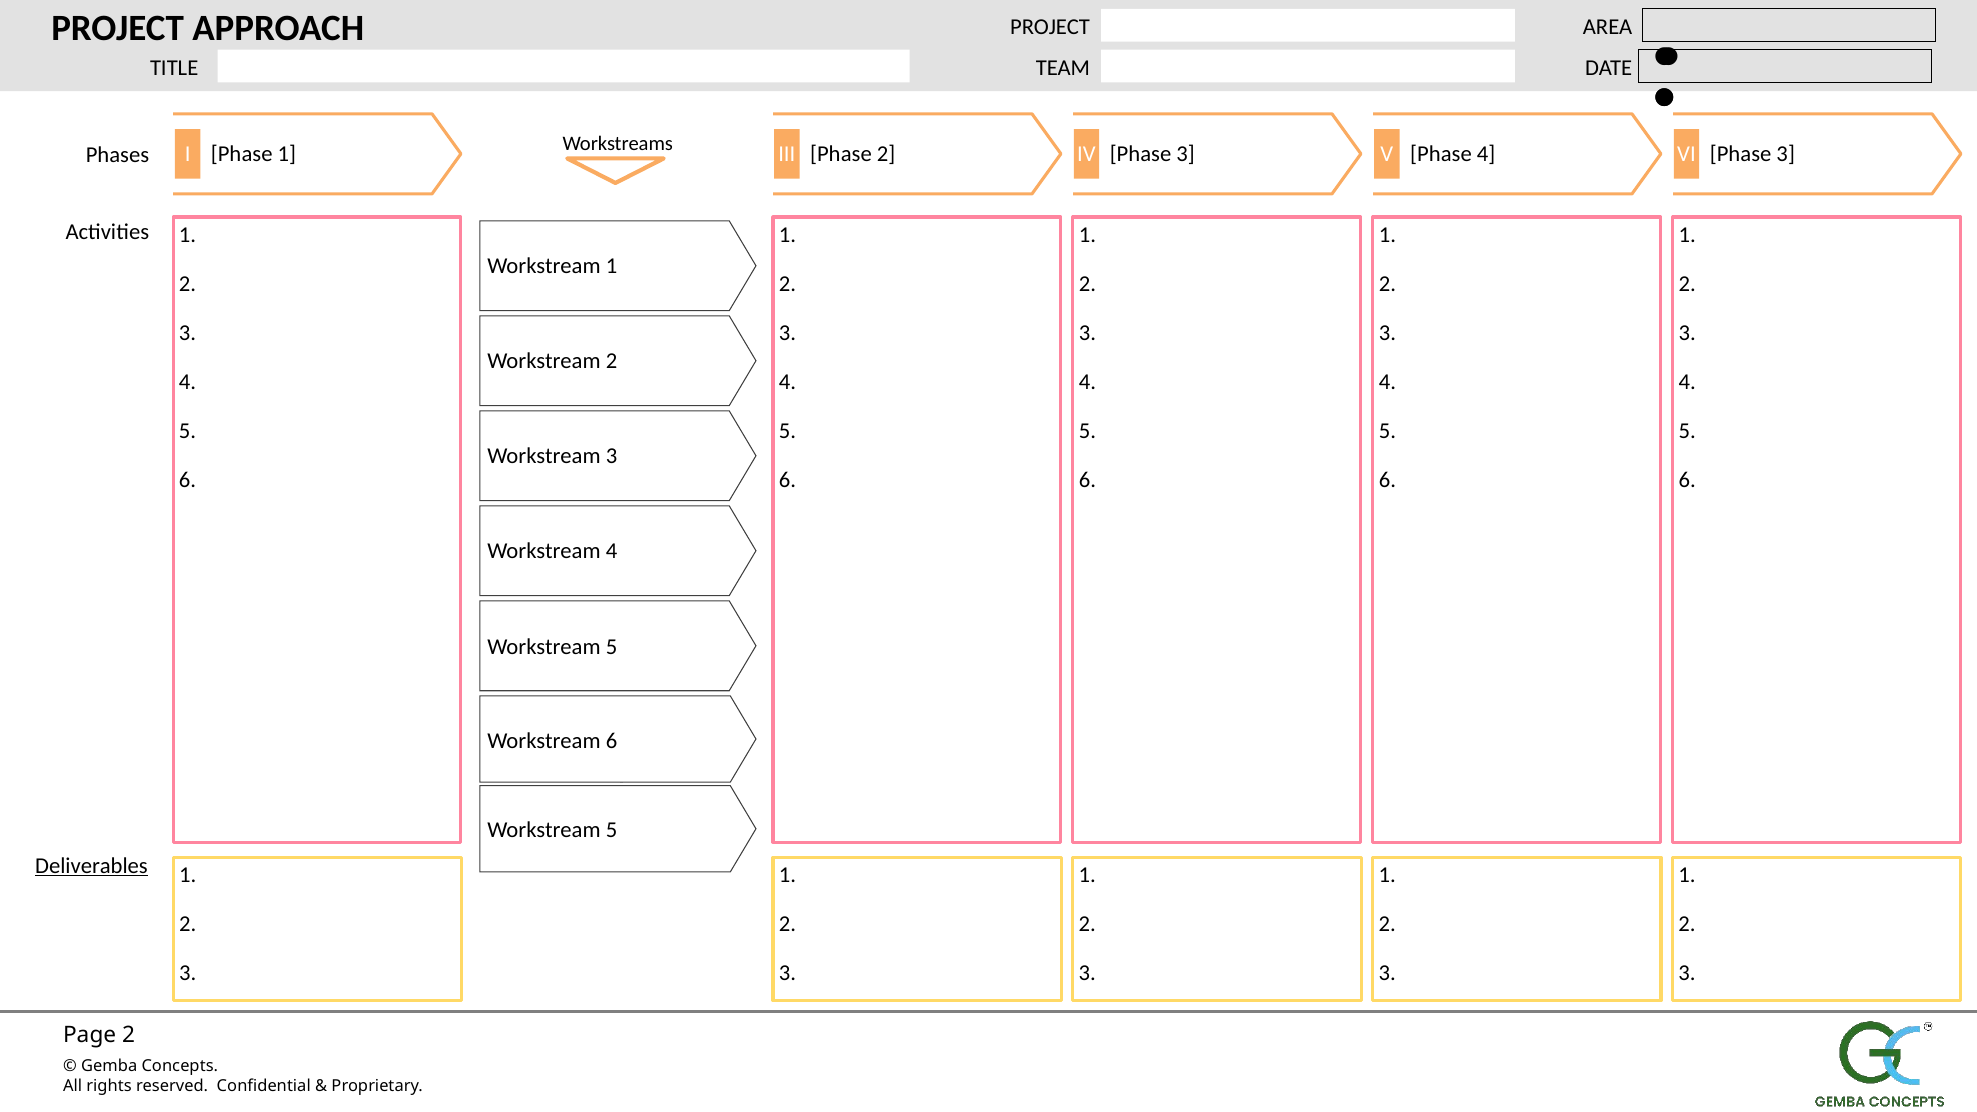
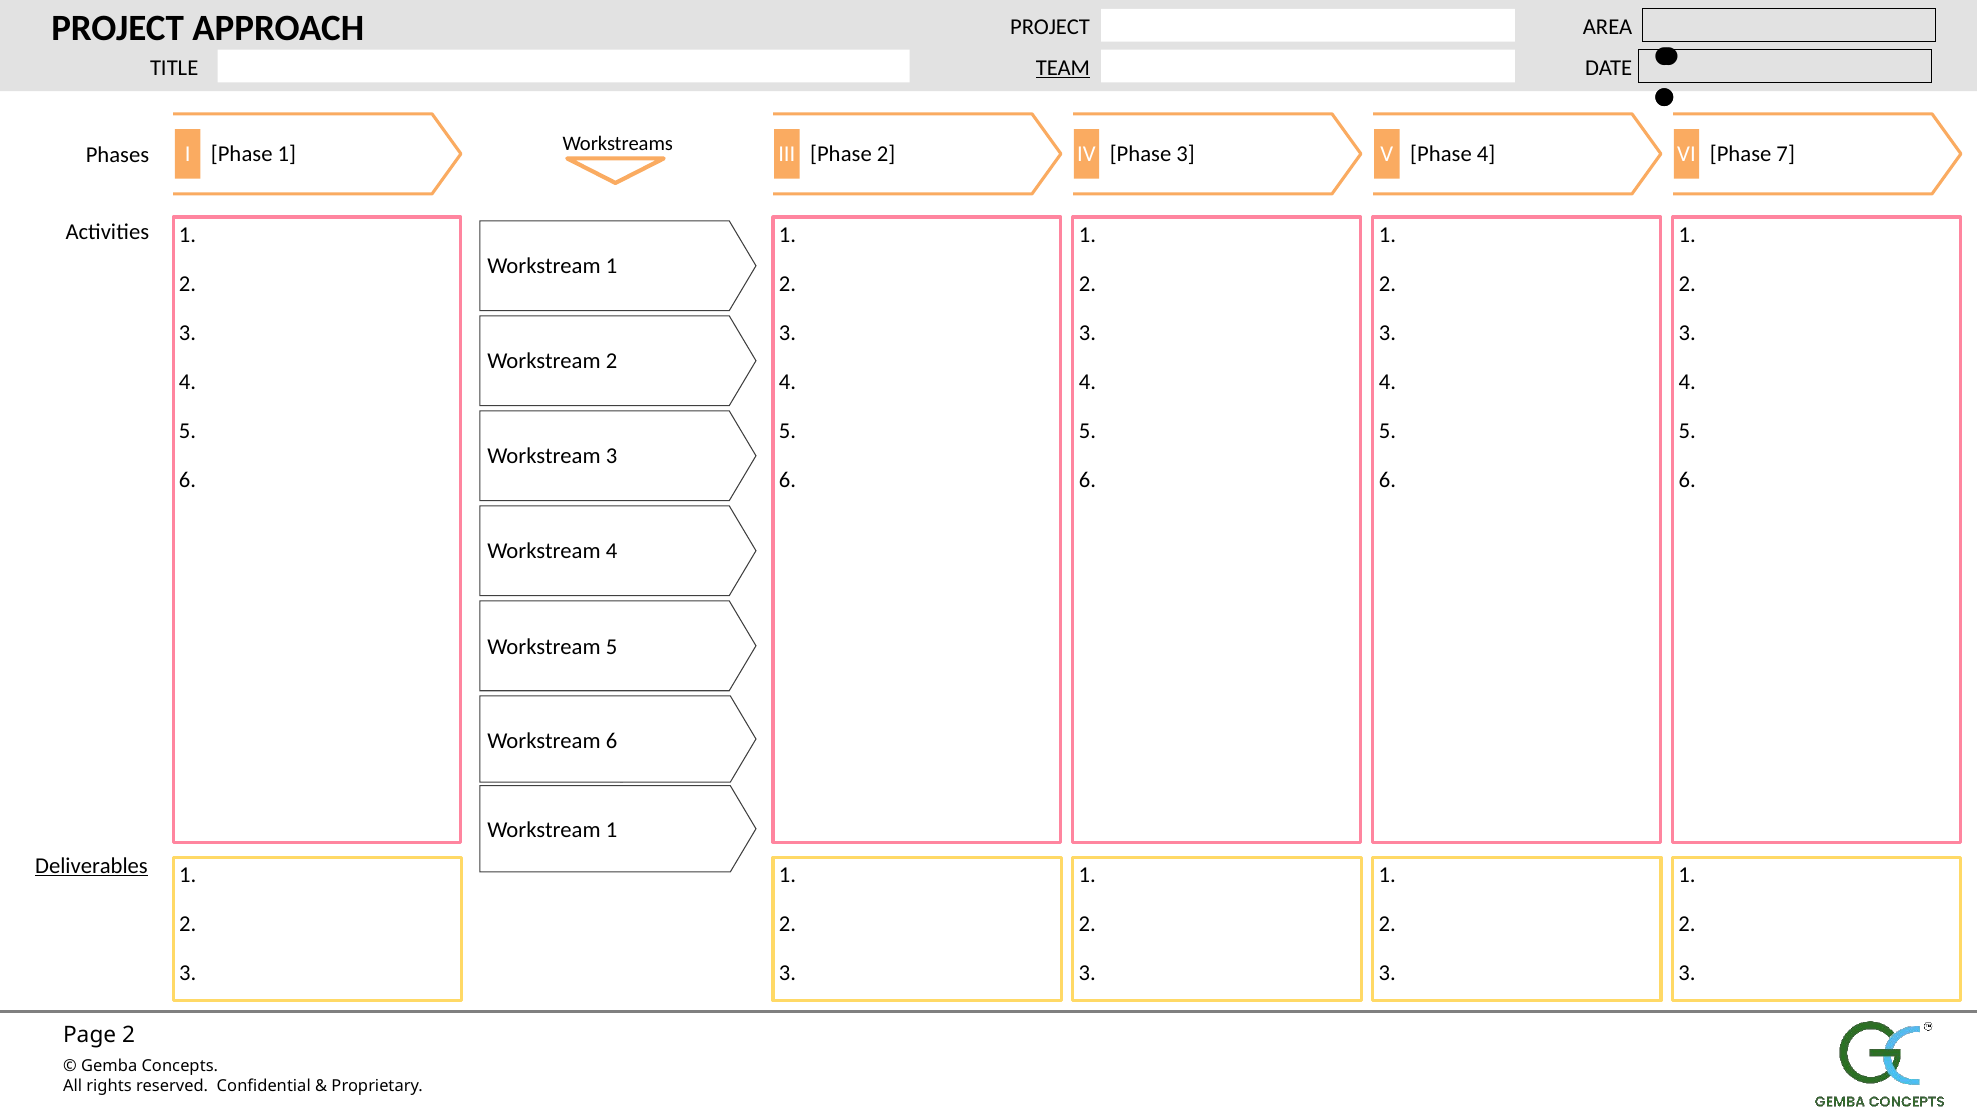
TEAM underline: none -> present
V Phase 3: 3 -> 7
5 at (612, 830): 5 -> 1
